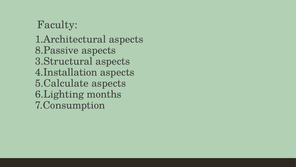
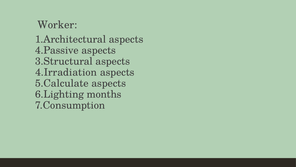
Faculty: Faculty -> Worker
8.Passive: 8.Passive -> 4.Passive
4.Installation: 4.Installation -> 4.Irradiation
